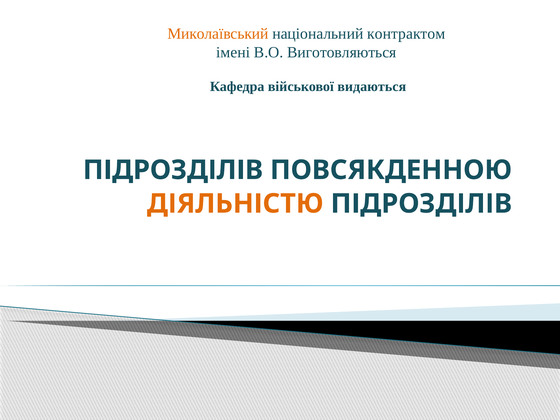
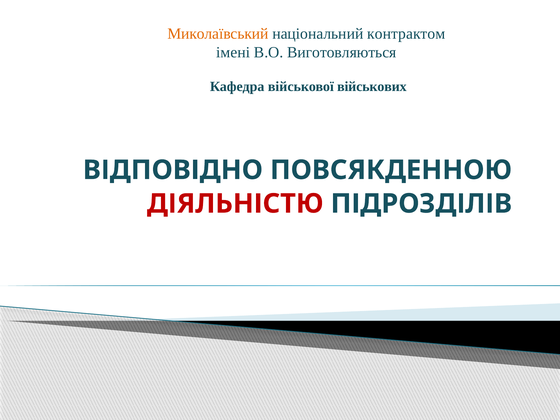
видаються: видаються -> військових
ПІДРОЗДІЛІВ at (173, 170): ПІДРОЗДІЛІВ -> ВІДПОВІДНО
ДІЯЛЬНІСТЮ colour: orange -> red
